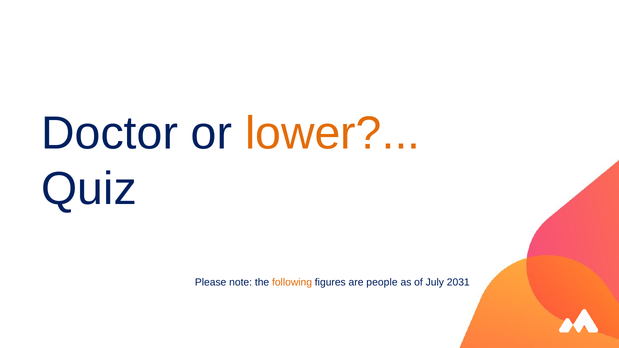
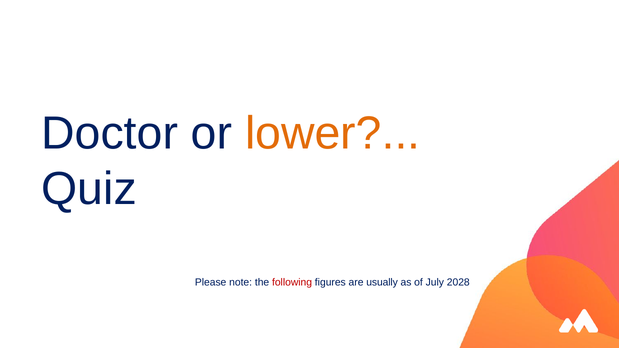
following colour: orange -> red
people: people -> usually
2031: 2031 -> 2028
